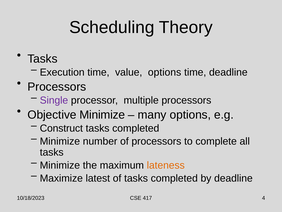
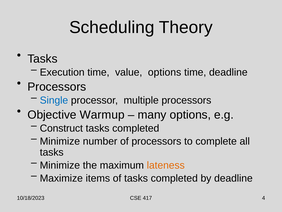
Single colour: purple -> blue
Objective Minimize: Minimize -> Warmup
latest: latest -> items
